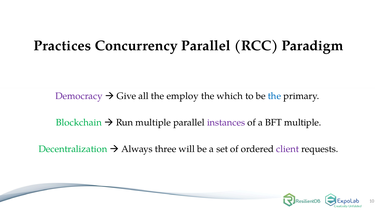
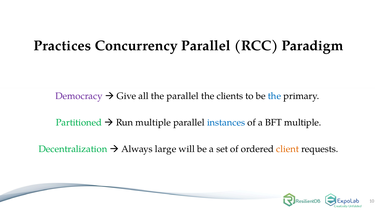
the employ: employ -> parallel
which: which -> clients
Blockchain: Blockchain -> Partitioned
instances colour: purple -> blue
three: three -> large
client colour: purple -> orange
